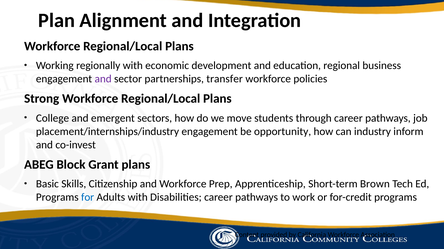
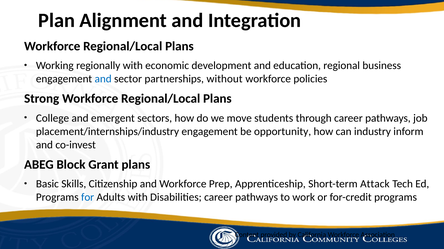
and at (103, 79) colour: purple -> blue
transfer: transfer -> without
Brown: Brown -> Attack
